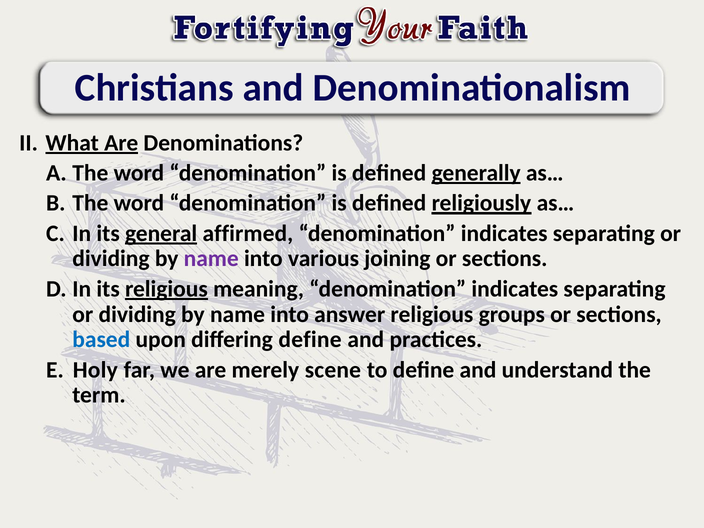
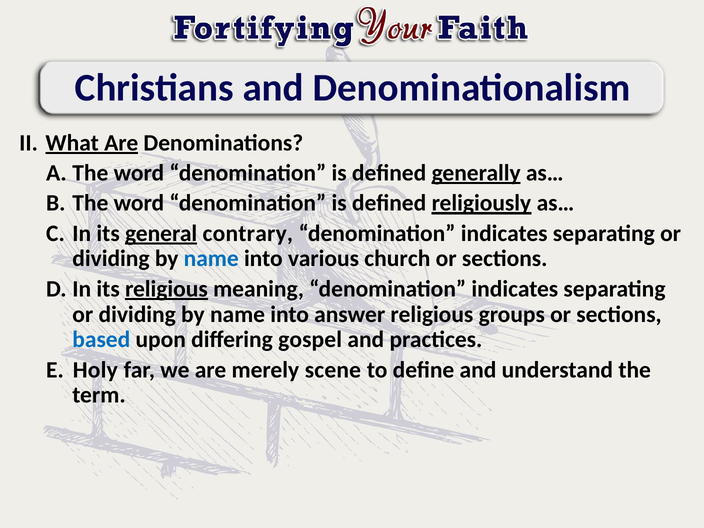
affirmed: affirmed -> contrary
name at (211, 259) colour: purple -> blue
joining: joining -> church
differing define: define -> gospel
